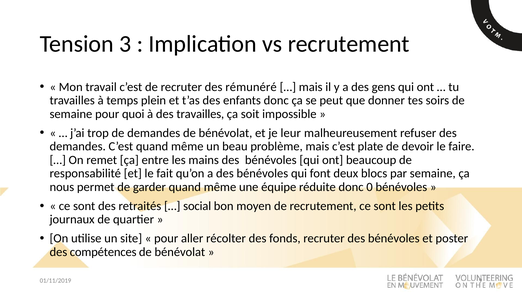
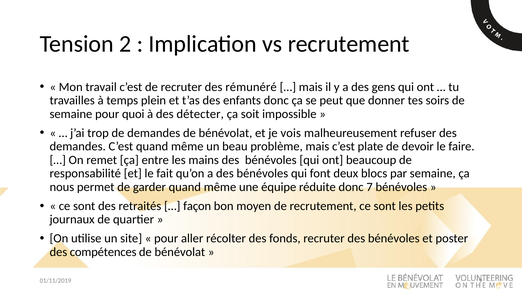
3: 3 -> 2
des travailles: travailles -> détecter
leur: leur -> vois
0: 0 -> 7
social: social -> façon
